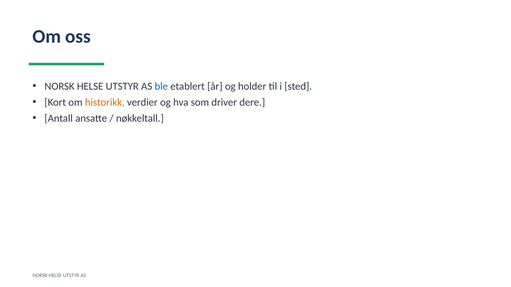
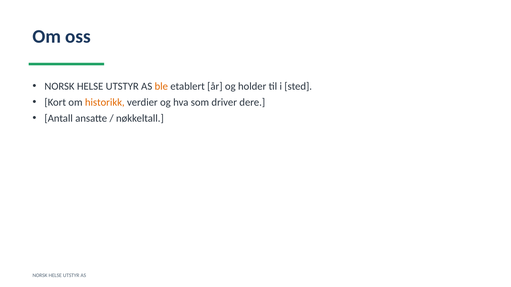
ble colour: blue -> orange
